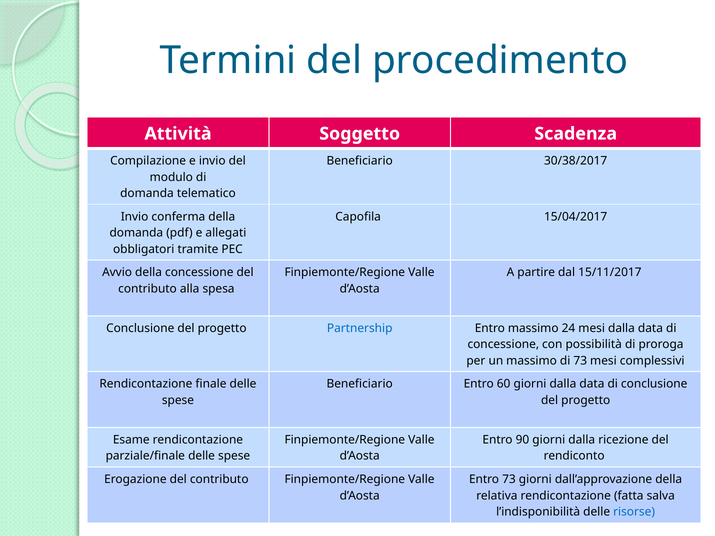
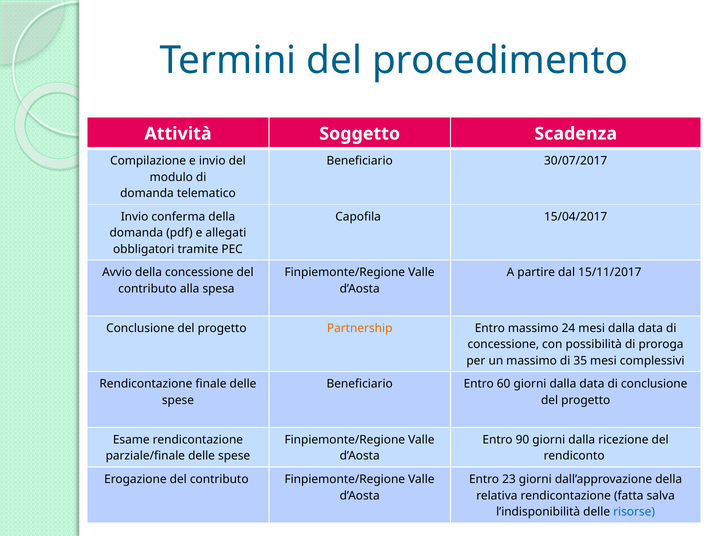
30/38/2017: 30/38/2017 -> 30/07/2017
Partnership colour: blue -> orange
di 73: 73 -> 35
Entro 73: 73 -> 23
